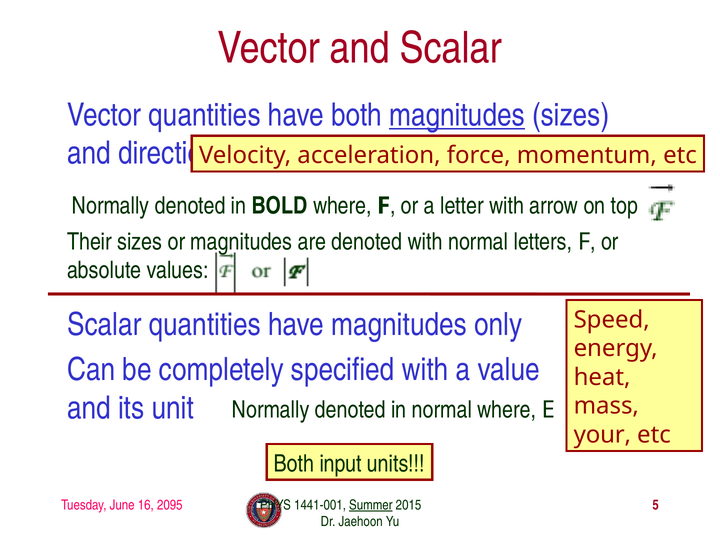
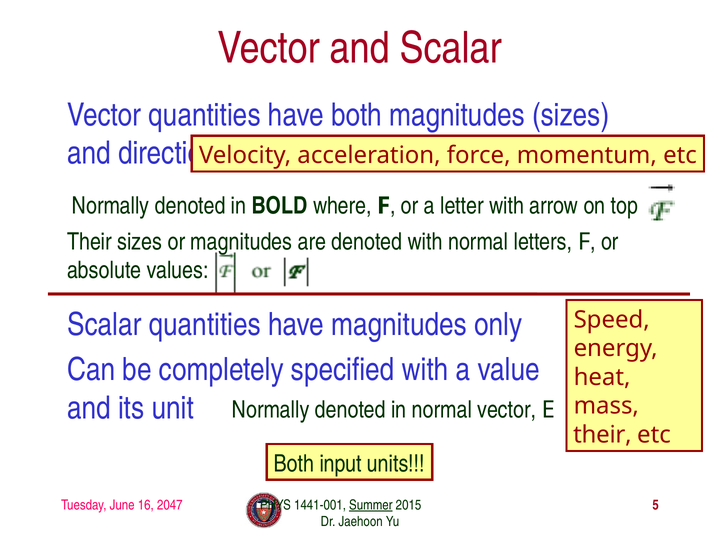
magnitudes at (457, 115) underline: present -> none
normal where: where -> vector
your at (602, 435): your -> their
2095: 2095 -> 2047
